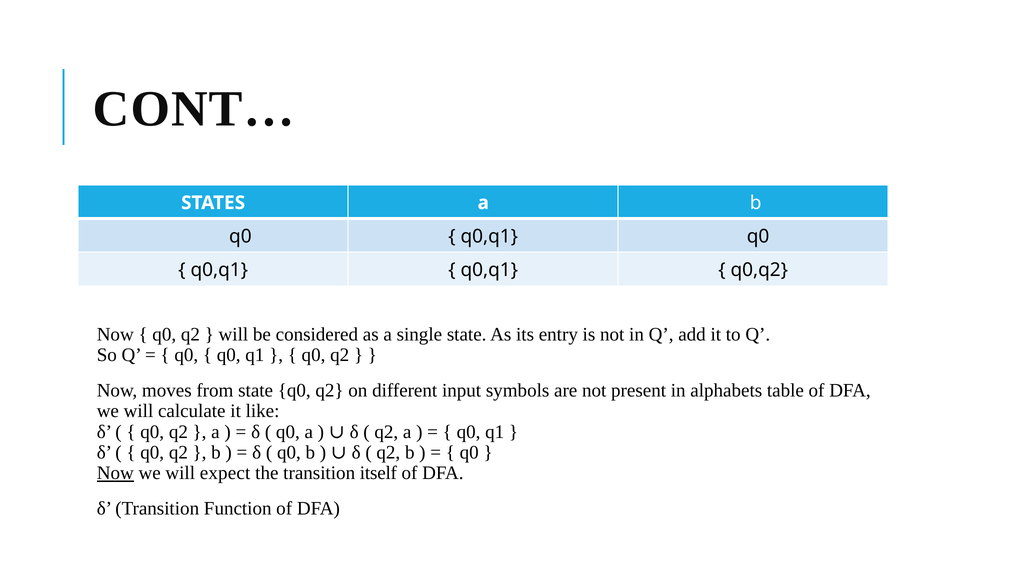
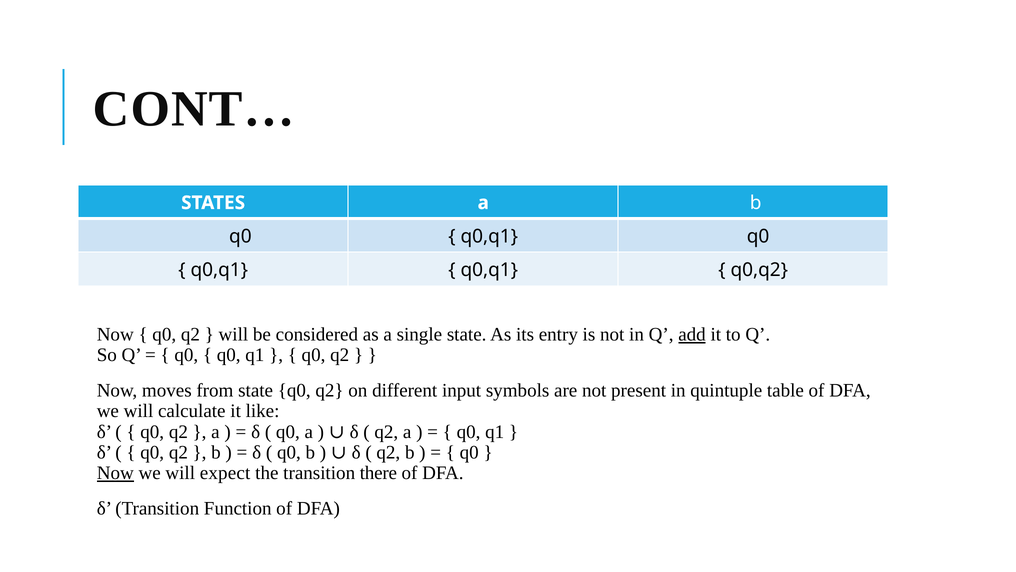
add underline: none -> present
alphabets: alphabets -> quintuple
itself: itself -> there
